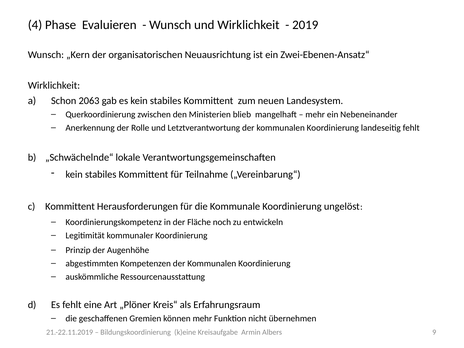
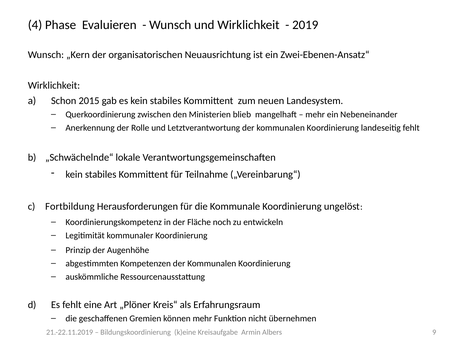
2063: 2063 -> 2015
Kommittent at (70, 207): Kommittent -> Fortbildung
